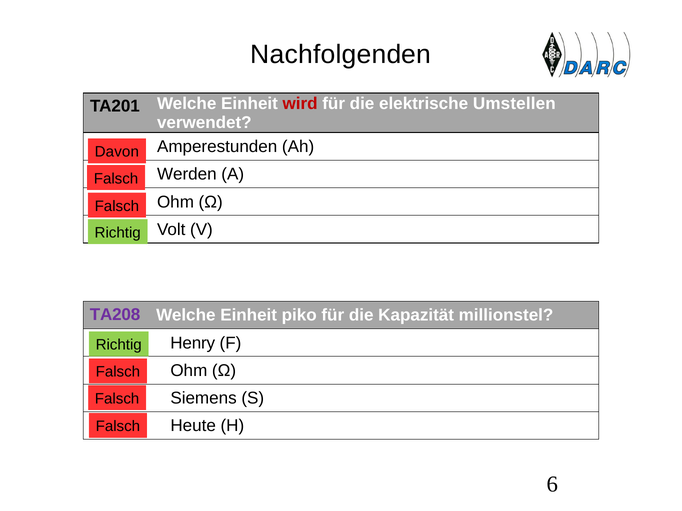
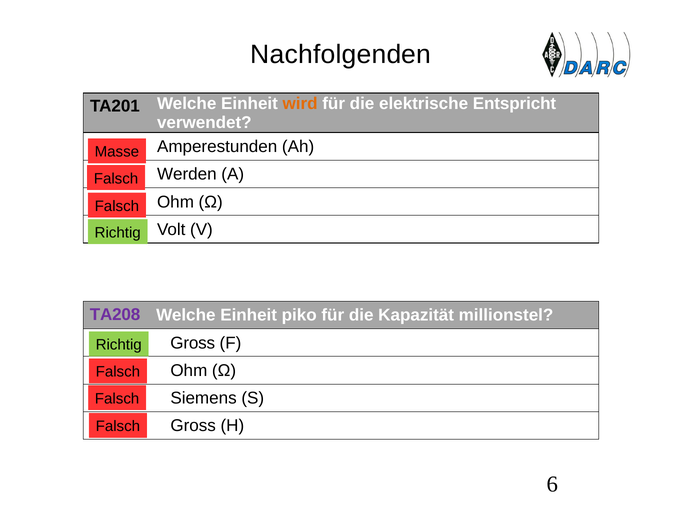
wird colour: red -> orange
Umstellen: Umstellen -> Entspricht
Davon: Davon -> Masse
Henry at (193, 343): Henry -> Gross
Heute at (193, 426): Heute -> Gross
